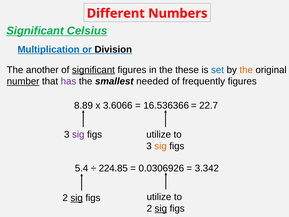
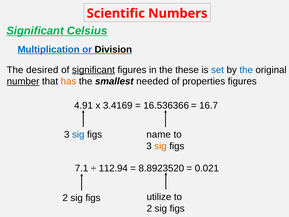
Different: Different -> Scientific
another: another -> desired
the at (246, 70) colour: orange -> blue
has colour: purple -> orange
frequently: frequently -> properties
8.89: 8.89 -> 4.91
3.6066: 3.6066 -> 3.4169
22.7: 22.7 -> 16.7
sig at (78, 134) colour: purple -> blue
utilize at (159, 134): utilize -> name
5.4: 5.4 -> 7.1
224.85: 224.85 -> 112.94
0.0306926: 0.0306926 -> 8.8923520
3.342: 3.342 -> 0.021
sig at (77, 198) underline: present -> none
sig at (161, 208) underline: present -> none
